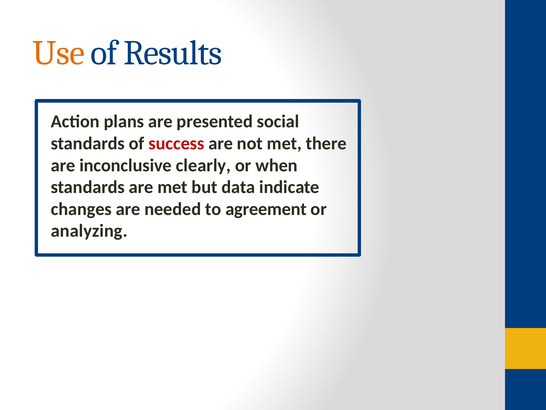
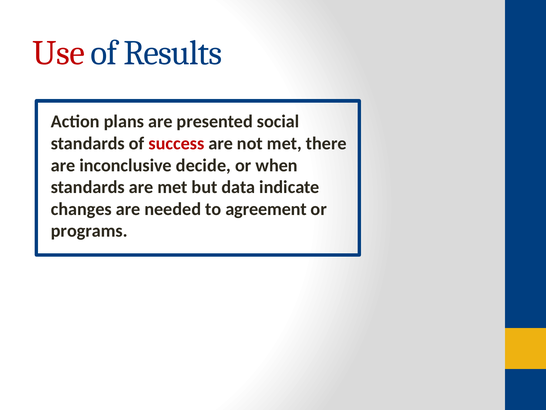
Use colour: orange -> red
clearly: clearly -> decide
analyzing: analyzing -> programs
